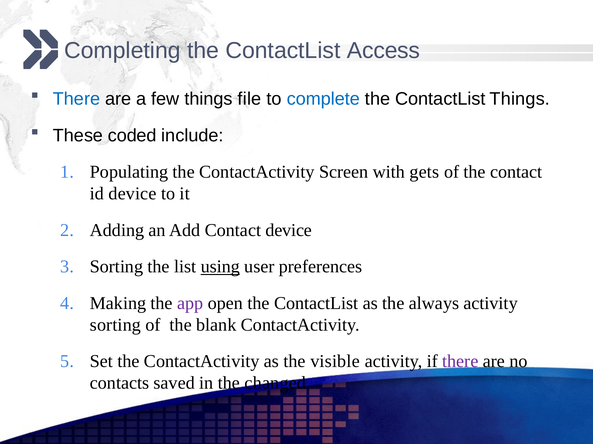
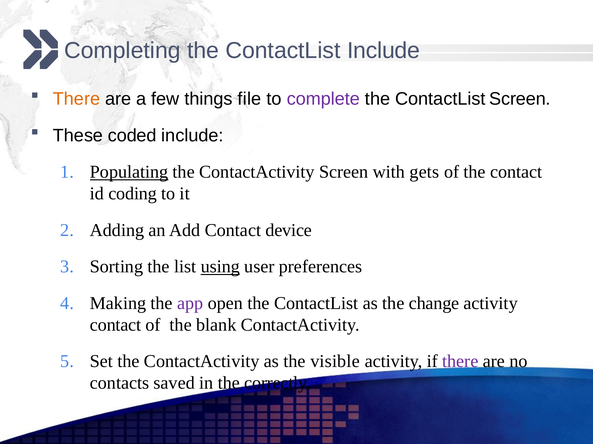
ContactList Access: Access -> Include
There at (76, 99) colour: blue -> orange
complete colour: blue -> purple
ContactList Things: Things -> Screen
Populating underline: none -> present
id device: device -> coding
always: always -> change
sorting at (115, 325): sorting -> contact
changed: changed -> correctly
